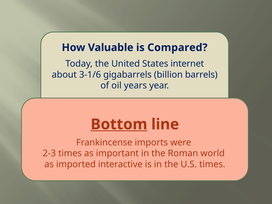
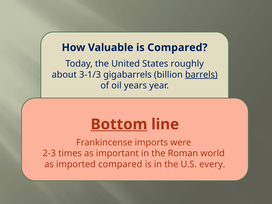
States internet: internet -> roughly
3-1/6: 3-1/6 -> 3-1/3
barrels underline: none -> present
imported interactive: interactive -> compared
U.S times: times -> every
